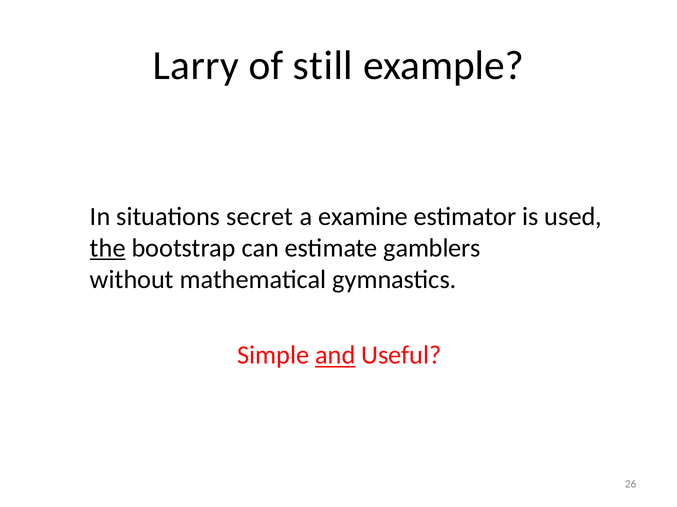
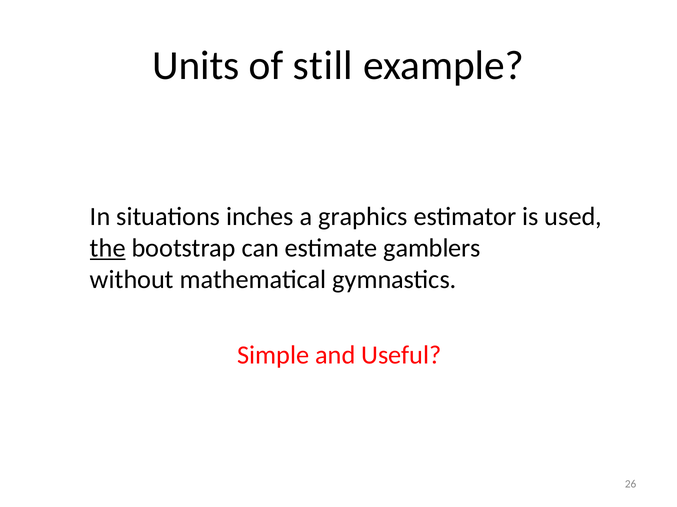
Larry: Larry -> Units
secret: secret -> inches
examine: examine -> graphics
and underline: present -> none
